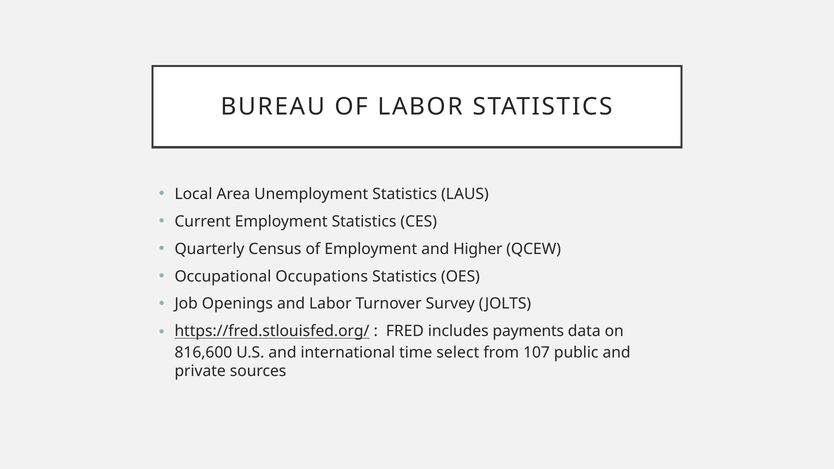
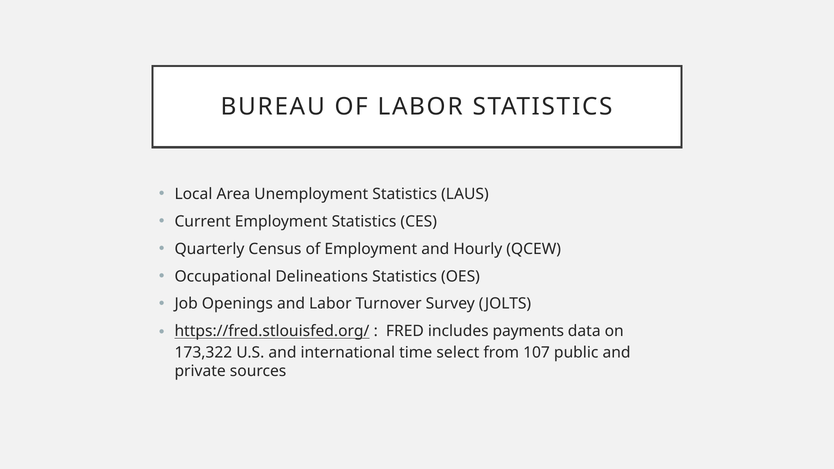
Higher: Higher -> Hourly
Occupations: Occupations -> Delineations
816,600: 816,600 -> 173,322
